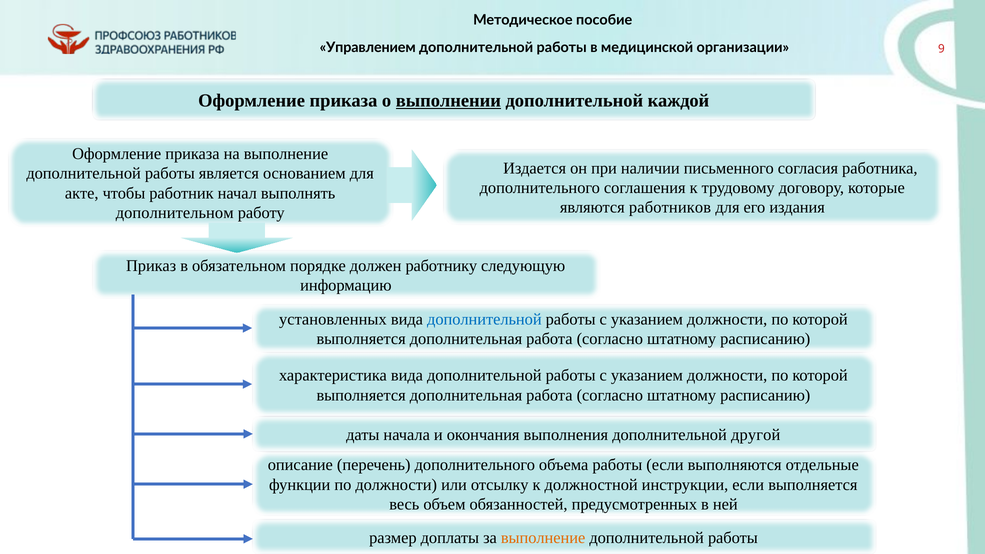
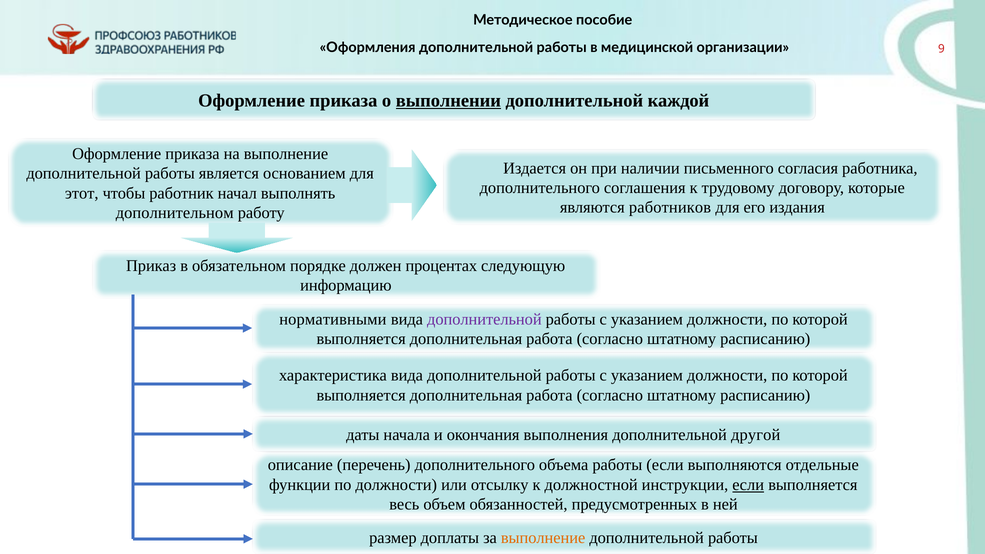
Управлением: Управлением -> Оформления
акте: акте -> этот
работнику: работнику -> процентах
установленных: установленных -> нормативными
дополнительной at (484, 319) colour: blue -> purple
если at (748, 485) underline: none -> present
